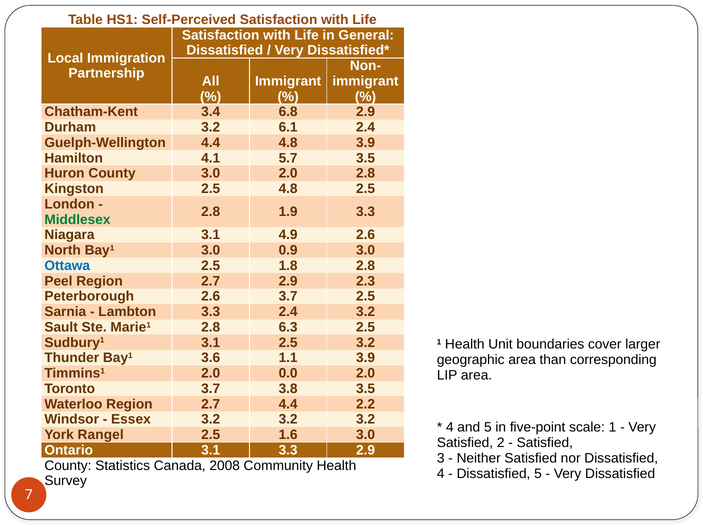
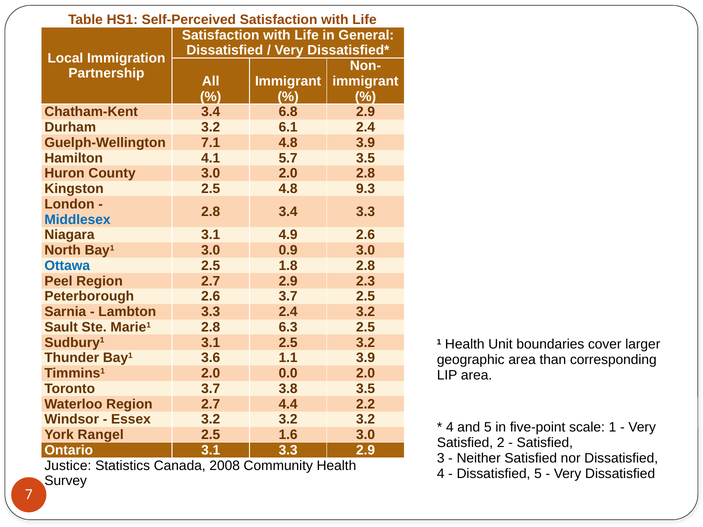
Guelph-Wellington 4.4: 4.4 -> 7.1
4.8 2.5: 2.5 -> 9.3
2.8 1.9: 1.9 -> 3.4
Middlesex colour: green -> blue
County at (68, 466): County -> Justice
